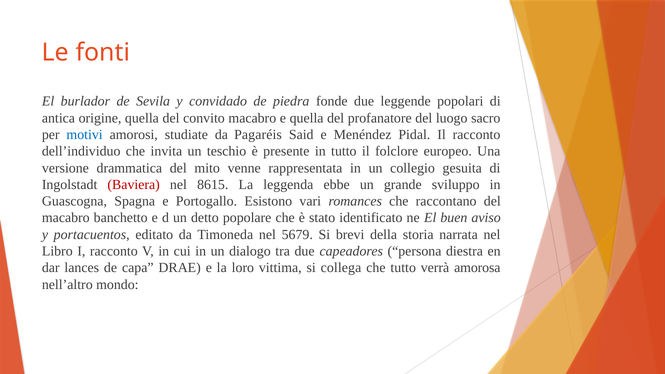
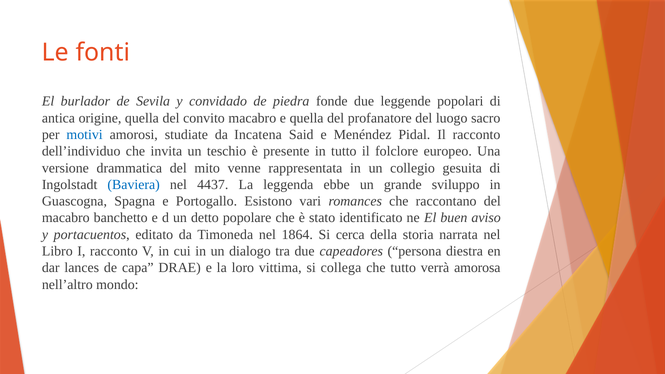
Pagaréis: Pagaréis -> Incatena
Baviera colour: red -> blue
8615: 8615 -> 4437
5679: 5679 -> 1864
brevi: brevi -> cerca
